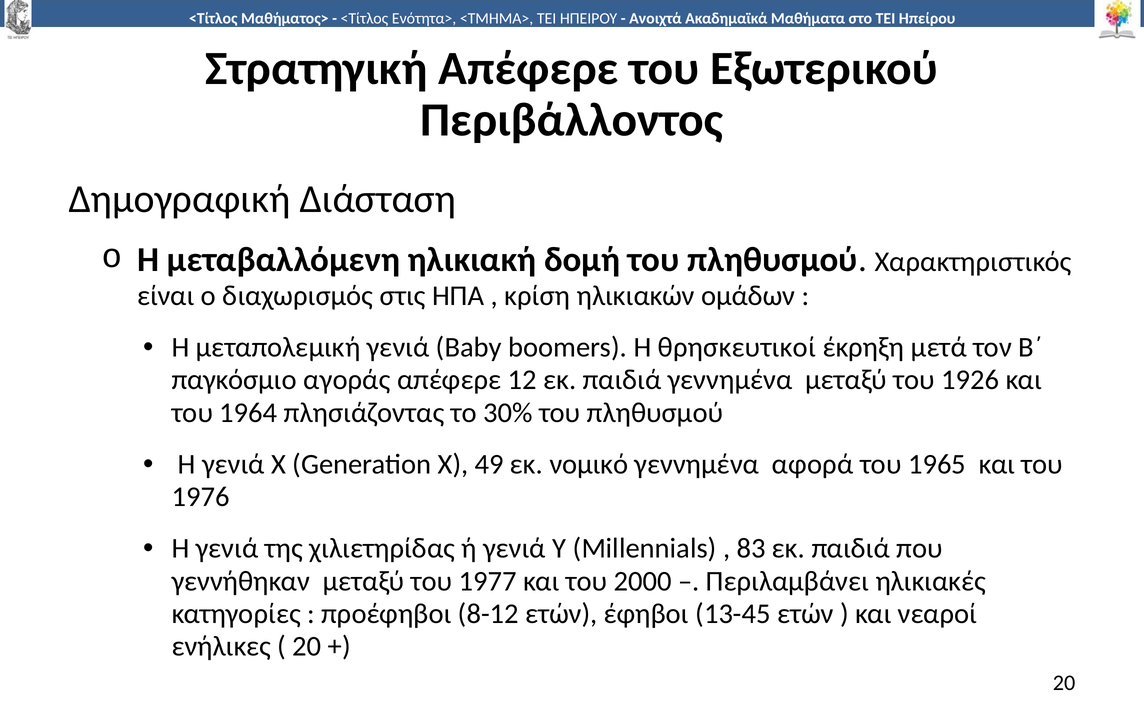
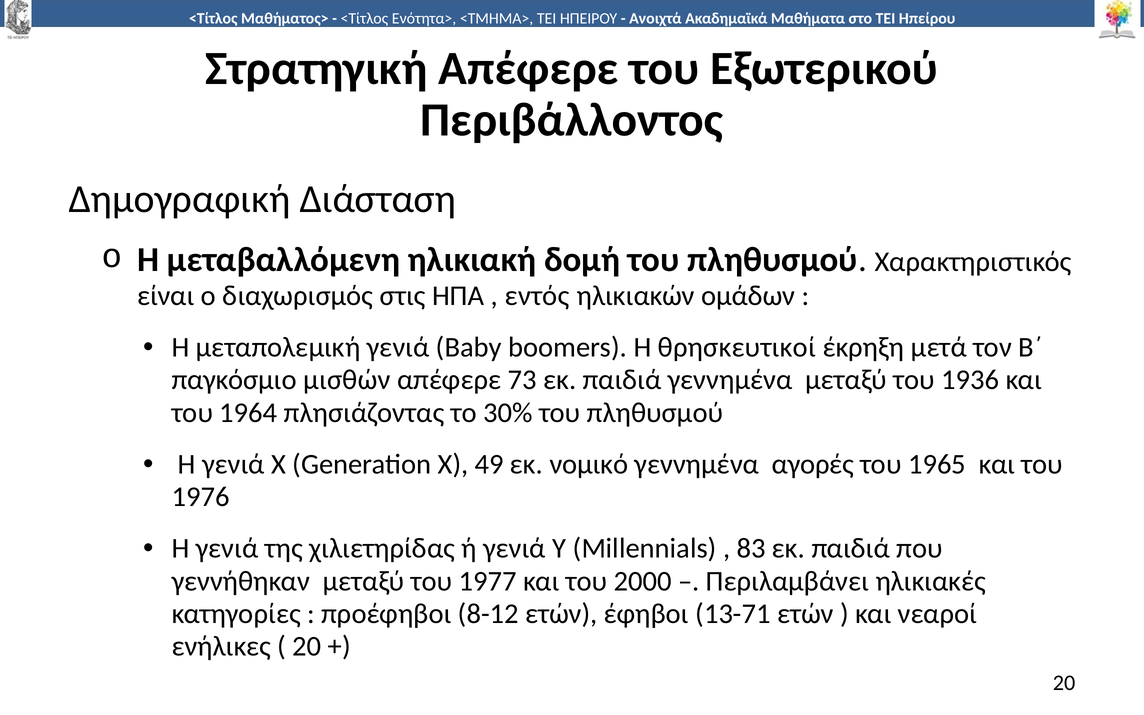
κρίση: κρίση -> εντός
αγοράς: αγοράς -> μισθών
12: 12 -> 73
1926: 1926 -> 1936
αφορά: αφορά -> αγορές
13-45: 13-45 -> 13-71
